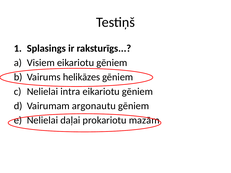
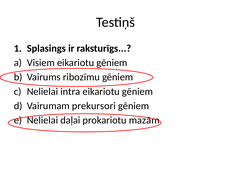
helikāzes: helikāzes -> ribozīmu
argonautu: argonautu -> prekursori
